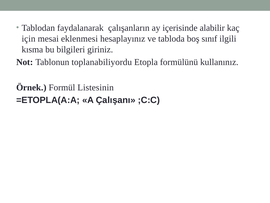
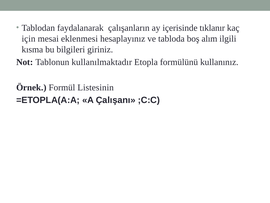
alabilir: alabilir -> tıklanır
sınıf: sınıf -> alım
toplanabiliyordu: toplanabiliyordu -> kullanılmaktadır
